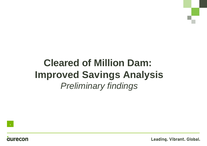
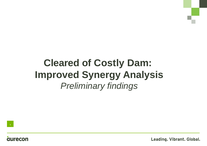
Million: Million -> Costly
Savings: Savings -> Synergy
